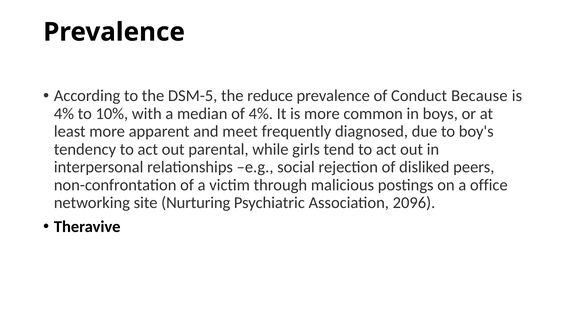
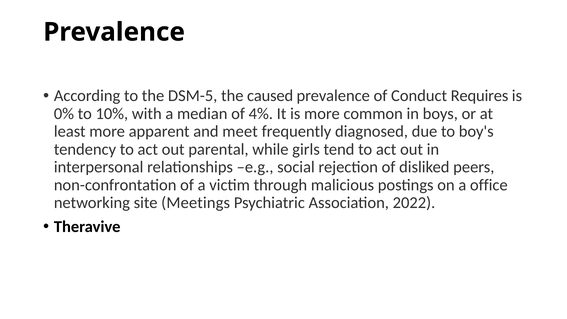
reduce: reduce -> caused
Because: Because -> Requires
4% at (64, 114): 4% -> 0%
Nurturing: Nurturing -> Meetings
2096: 2096 -> 2022
